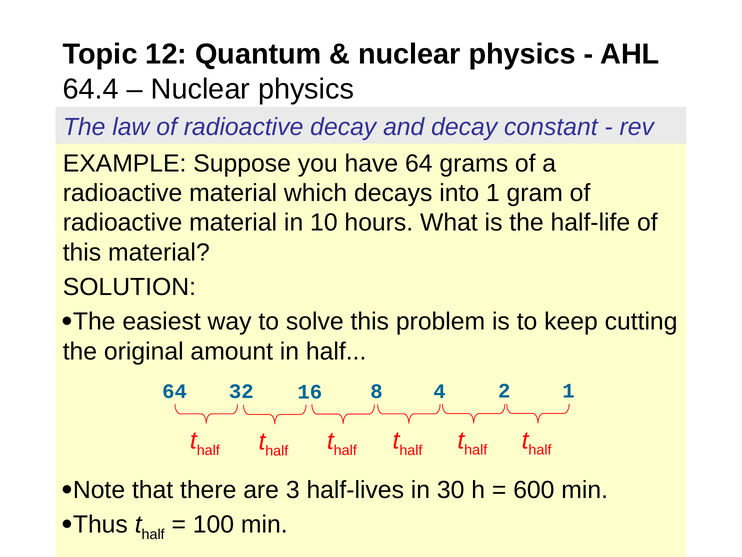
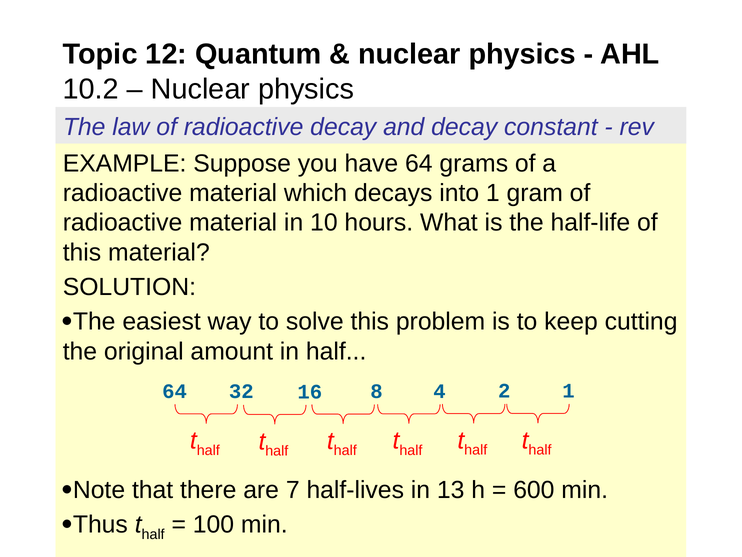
64.4: 64.4 -> 10.2
3: 3 -> 7
30: 30 -> 13
